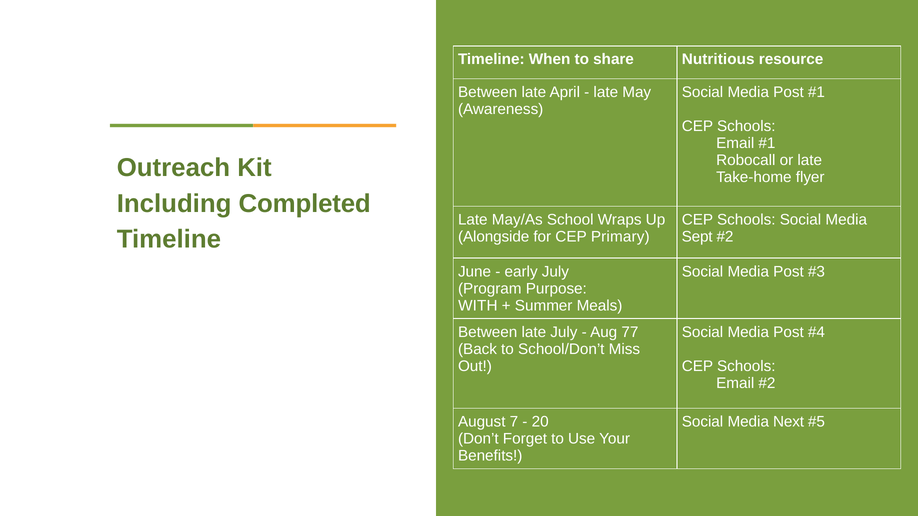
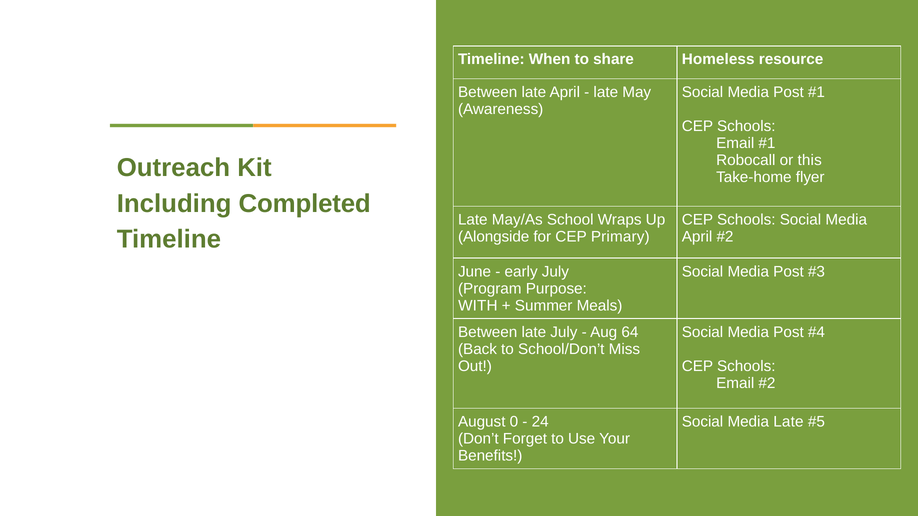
Nutritious: Nutritious -> Homeless
or late: late -> this
Sept at (697, 237): Sept -> April
77: 77 -> 64
7: 7 -> 0
20: 20 -> 24
Media Next: Next -> Late
